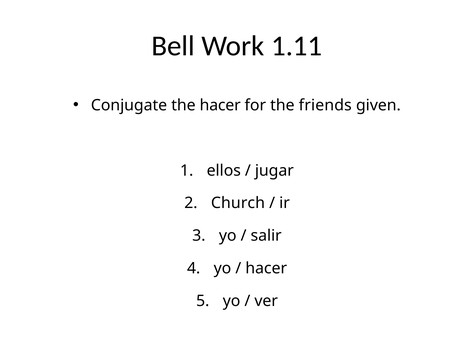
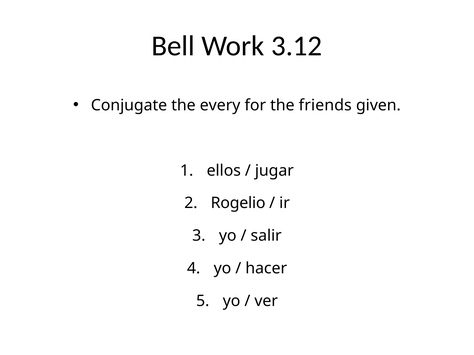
1.11: 1.11 -> 3.12
the hacer: hacer -> every
Church: Church -> Rogelio
